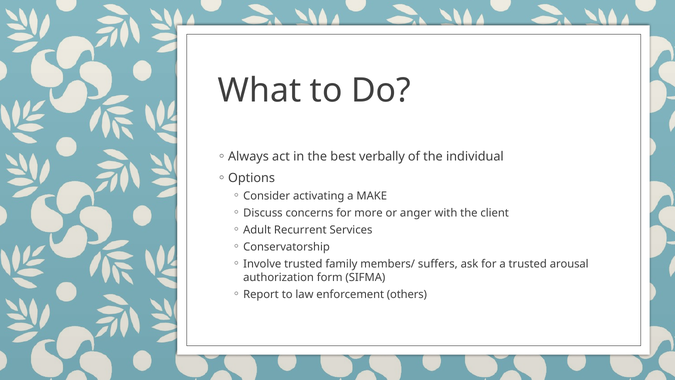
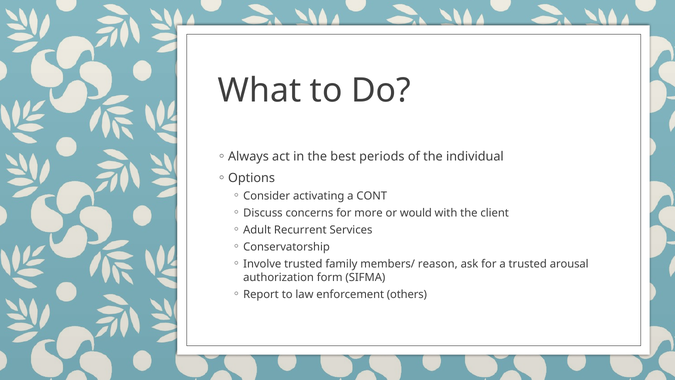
verbally: verbally -> periods
MAKE: MAKE -> CONT
anger: anger -> would
suffers: suffers -> reason
